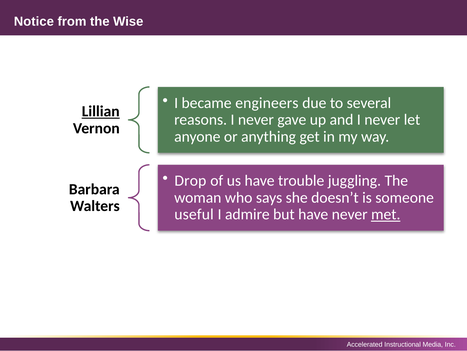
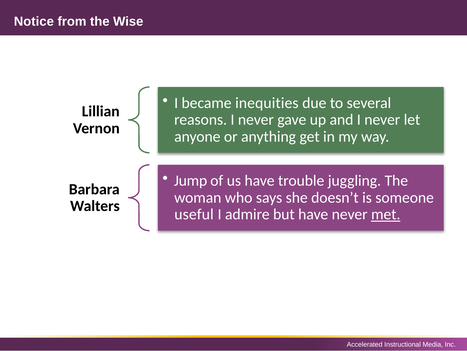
engineers: engineers -> inequities
Lillian underline: present -> none
Drop: Drop -> Jump
